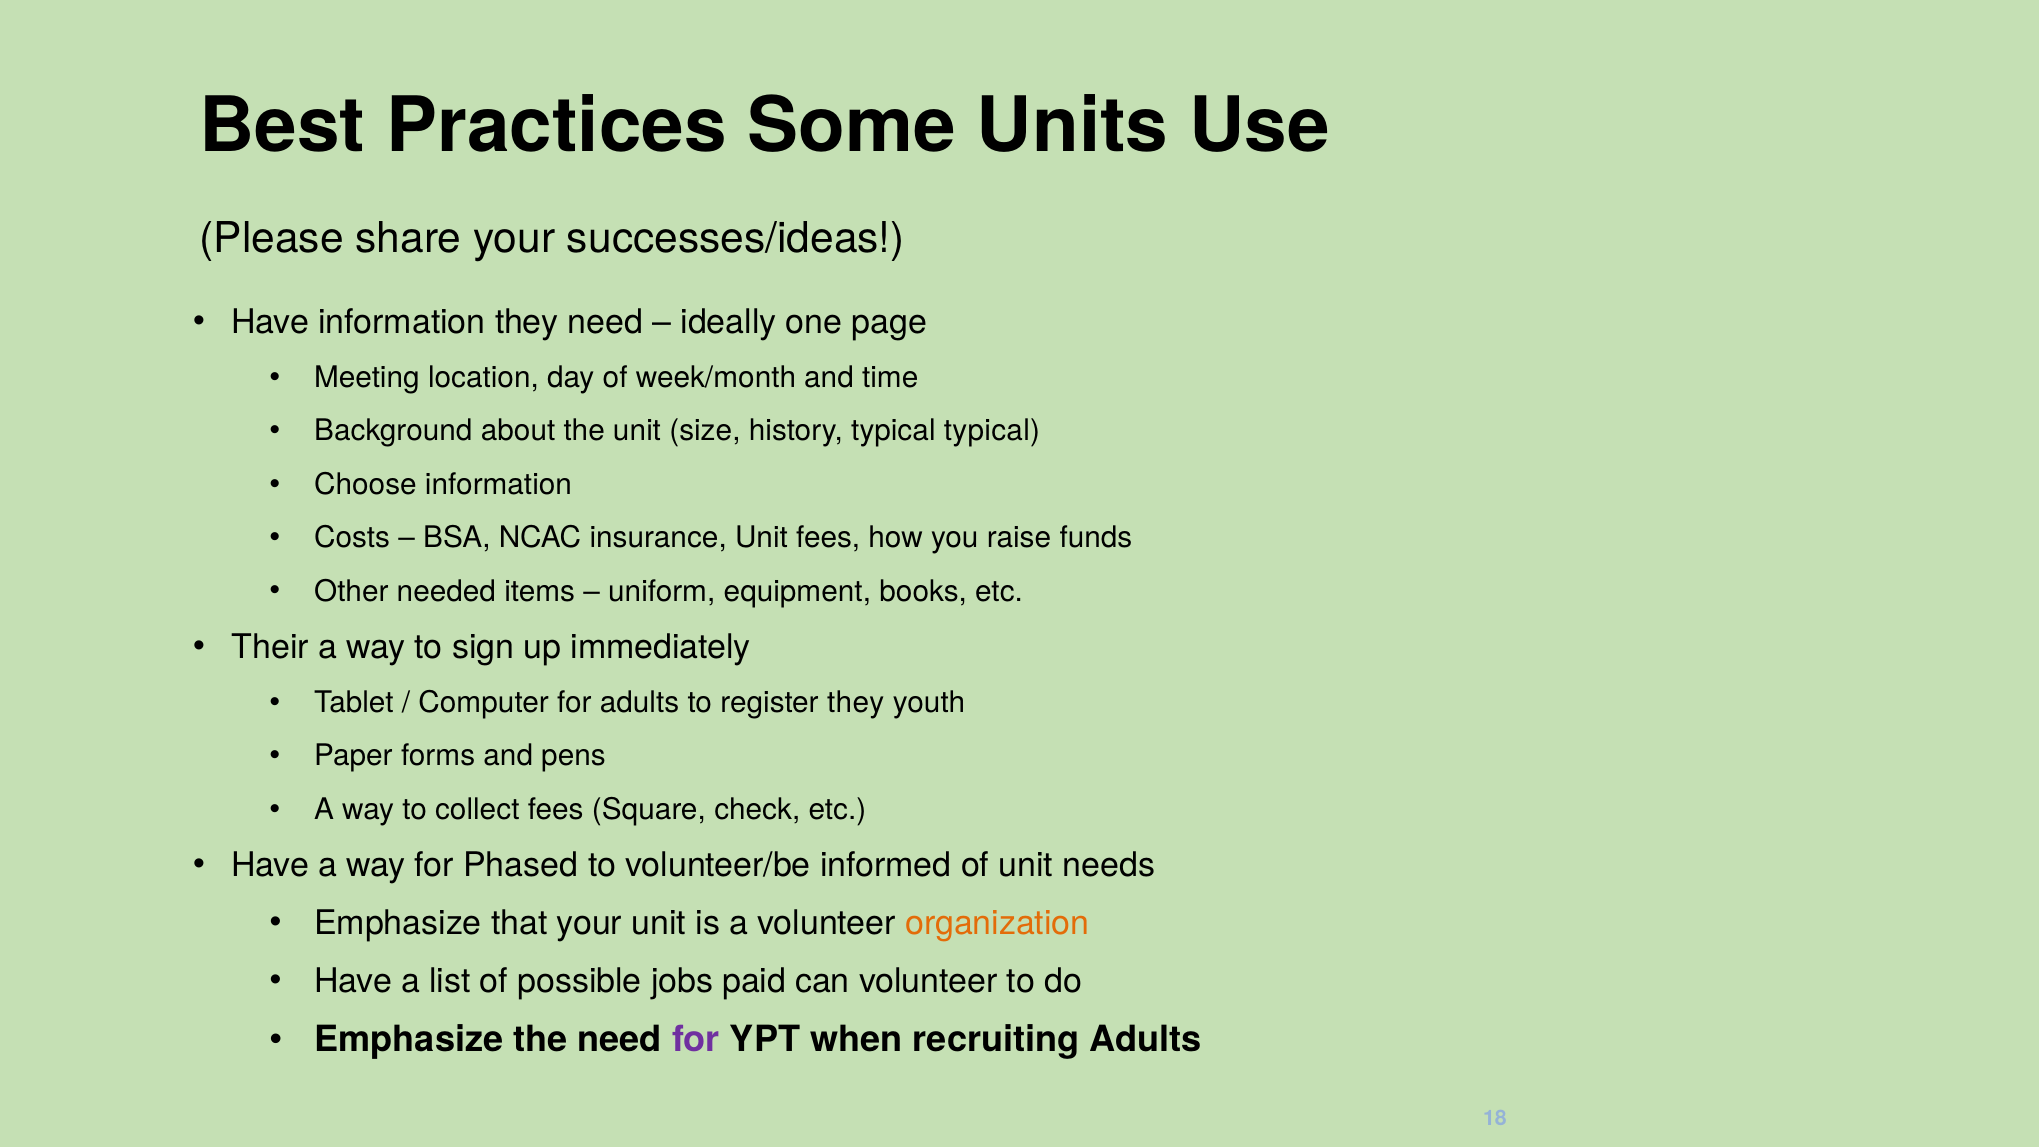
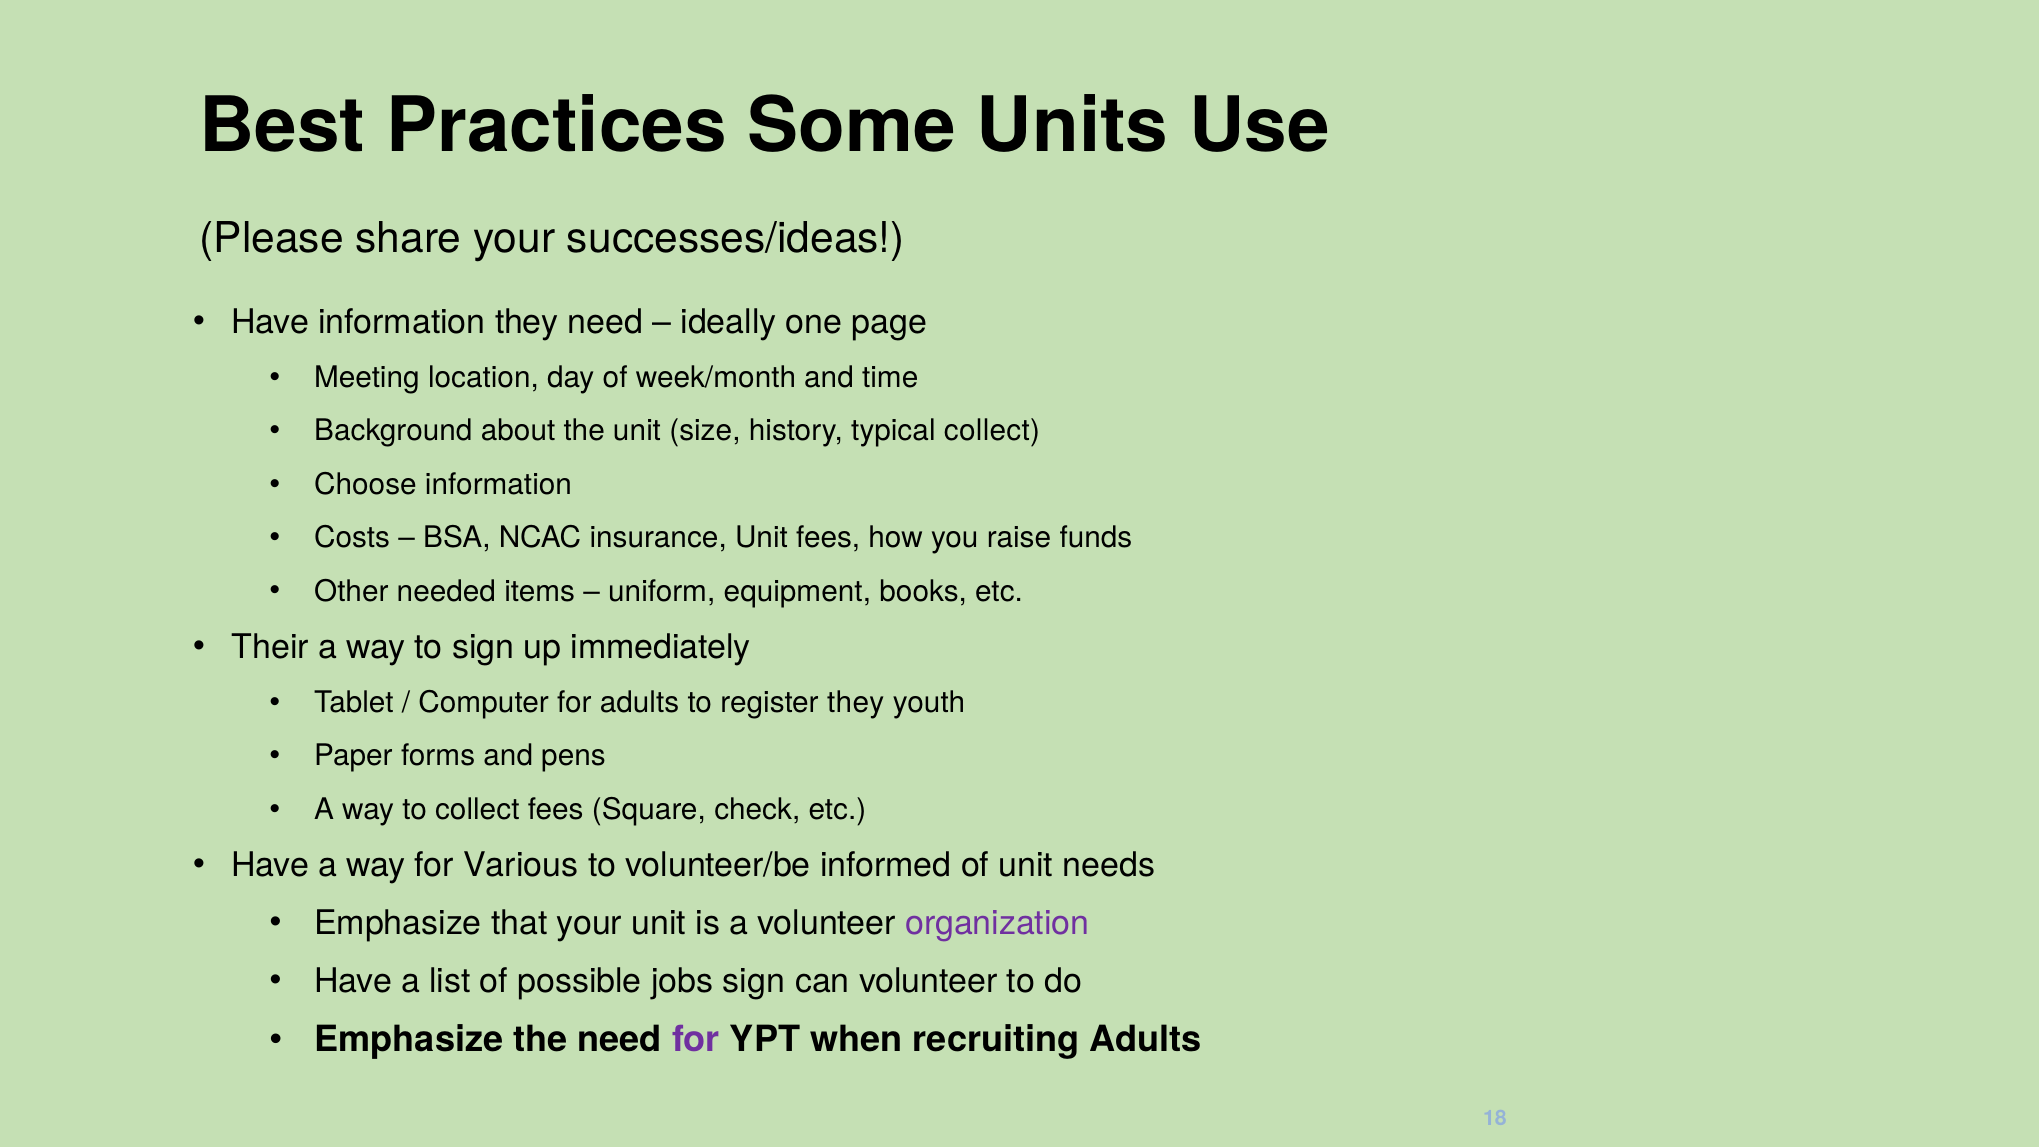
typical typical: typical -> collect
Phased: Phased -> Various
organization colour: orange -> purple
jobs paid: paid -> sign
